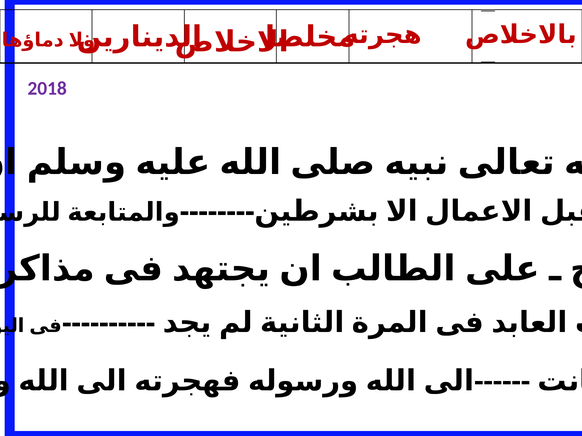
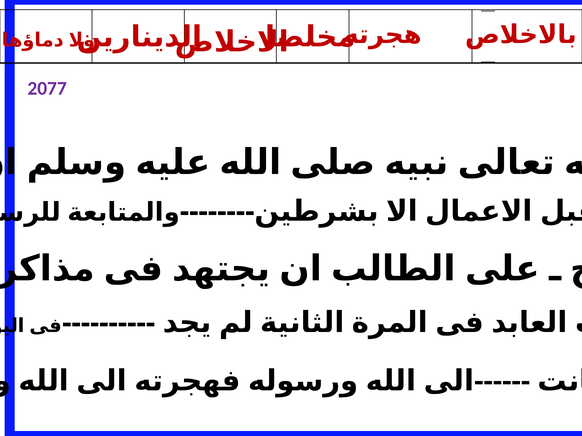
2018: 2018 -> 2077
